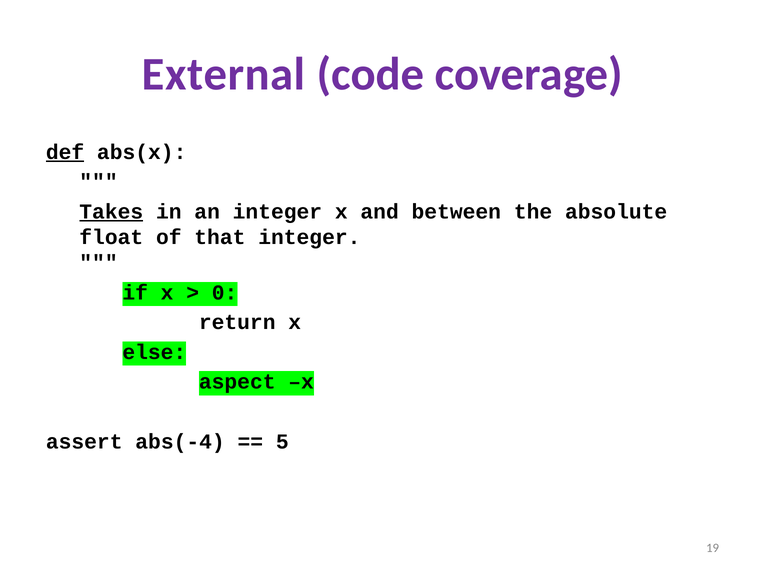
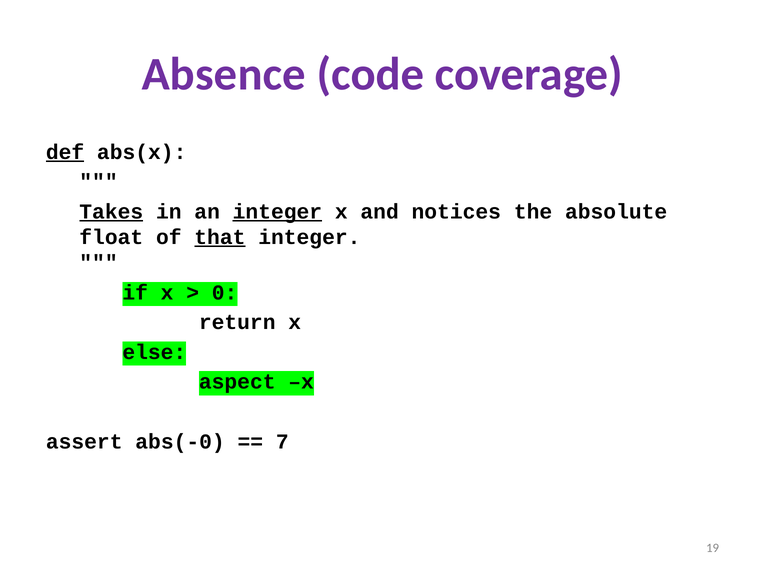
External: External -> Absence
integer at (277, 212) underline: none -> present
between: between -> notices
that underline: none -> present
abs(-4: abs(-4 -> abs(-0
5: 5 -> 7
